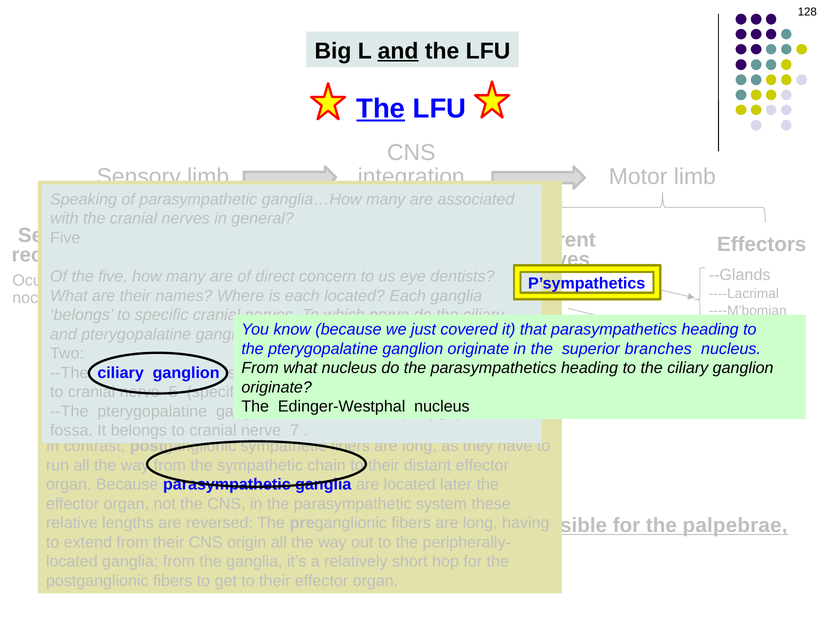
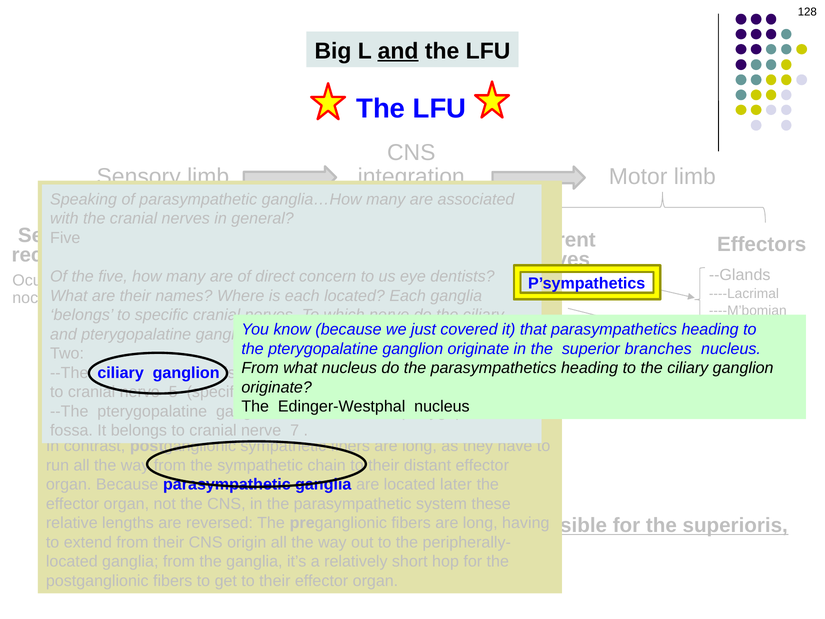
The at (381, 109) underline: present -> none
the does: does -> sake
palpebrae: palpebrae -> superioris
